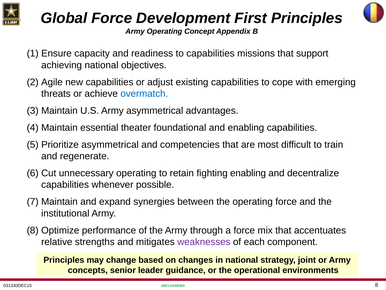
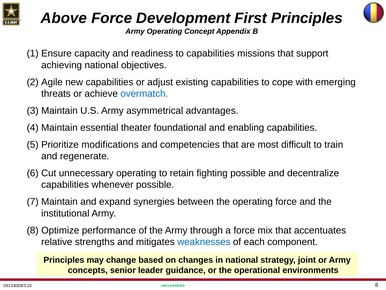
Global: Global -> Above
Prioritize asymmetrical: asymmetrical -> modifications
fighting enabling: enabling -> possible
weaknesses colour: purple -> blue
